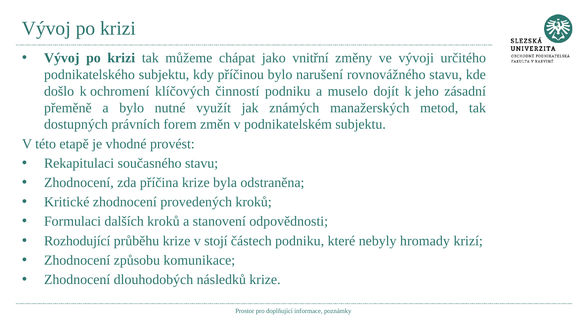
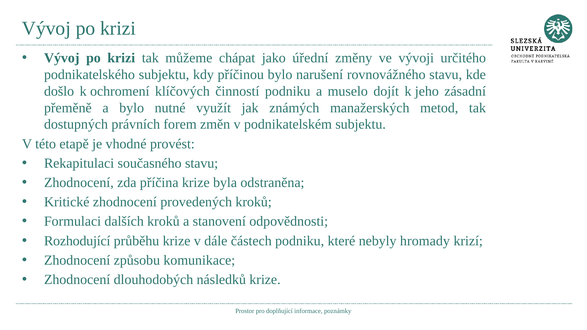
vnitřní: vnitřní -> úřední
stojí: stojí -> dále
